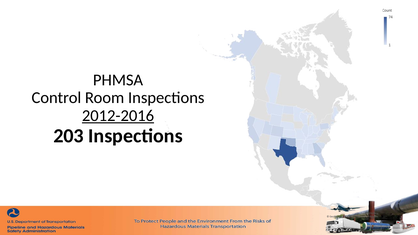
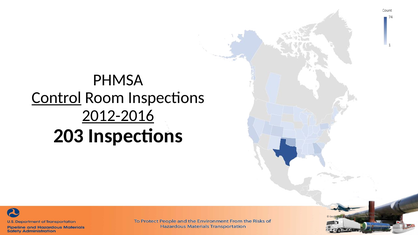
Control underline: none -> present
